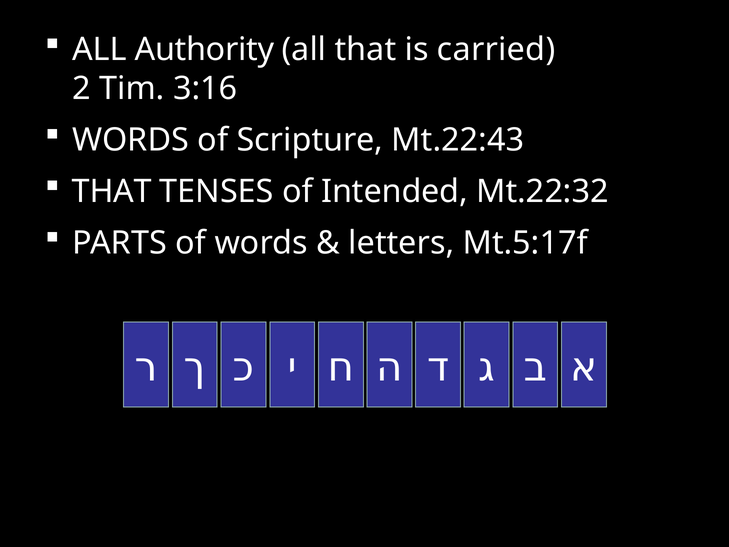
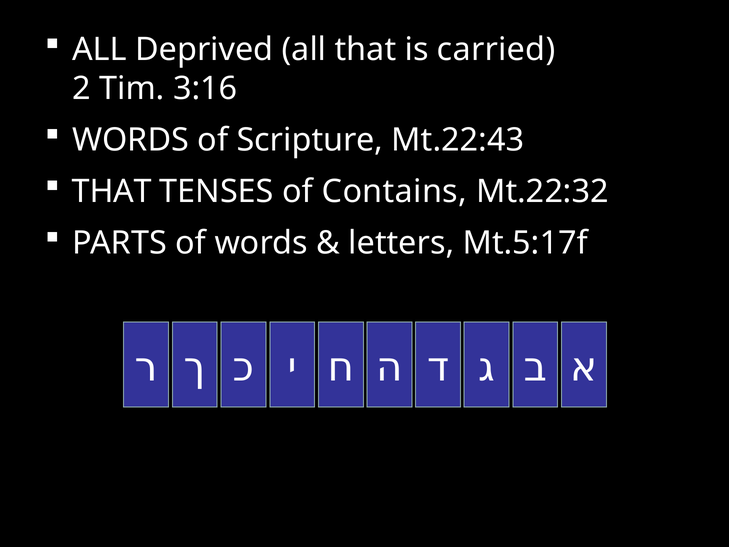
Authority: Authority -> Deprived
Intended: Intended -> Contains
